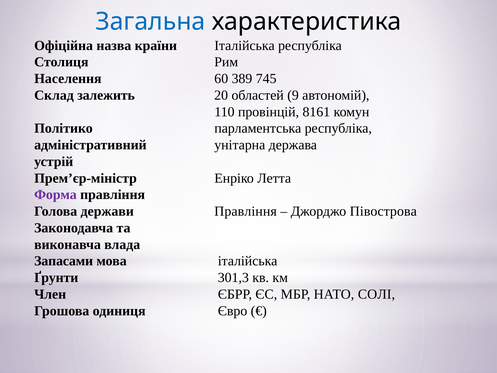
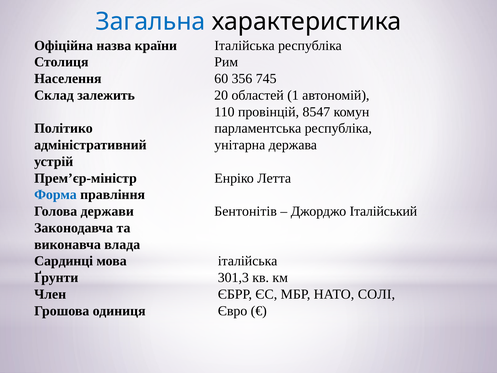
389: 389 -> 356
9: 9 -> 1
8161: 8161 -> 8547
Форма colour: purple -> blue
держави Правління: Правління -> Бентонітів
Півострова: Півострова -> Італійський
Запасами: Запасами -> Сардинці
